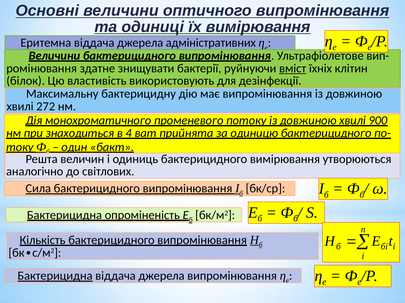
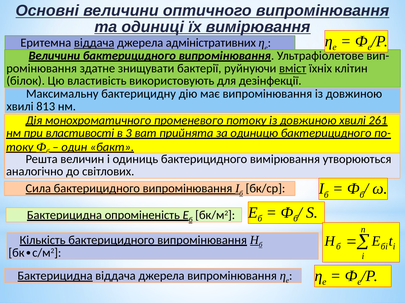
віддача at (94, 43) underline: none -> present
272: 272 -> 813
900: 900 -> 261
знаходиться: знаходиться -> властивості
4: 4 -> 3
